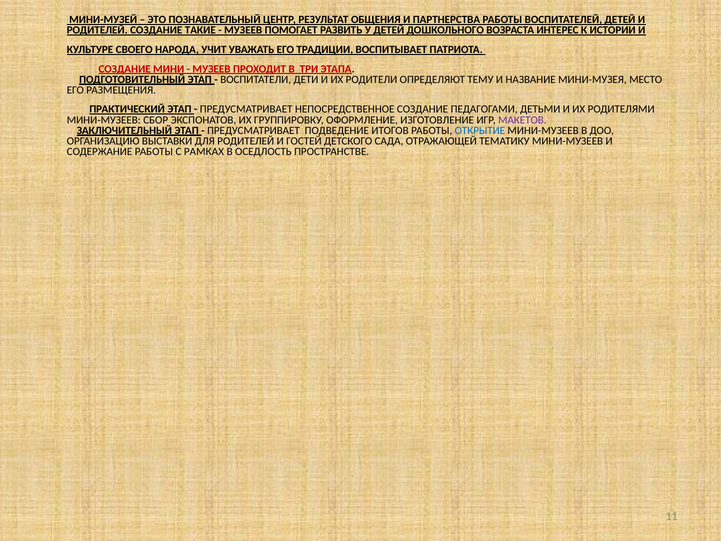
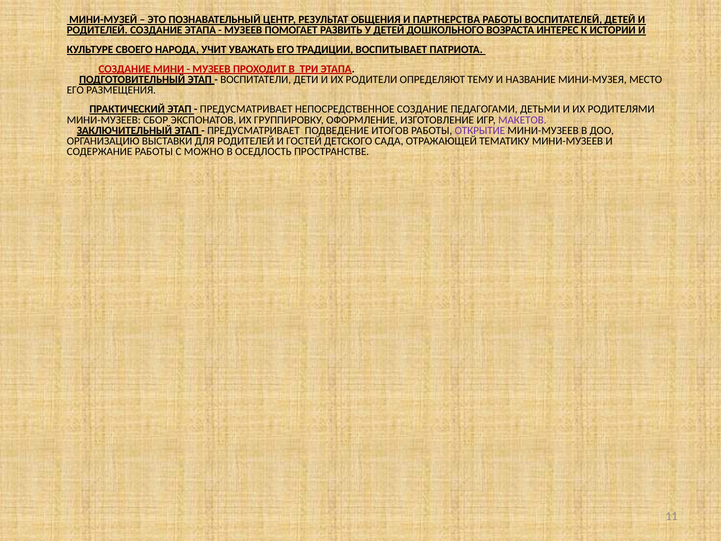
СОЗДАНИЕ ТАКИЕ: ТАКИЕ -> ЭТАПА
ОТКРЫТИЕ colour: blue -> purple
РАМКАХ: РАМКАХ -> МОЖНО
